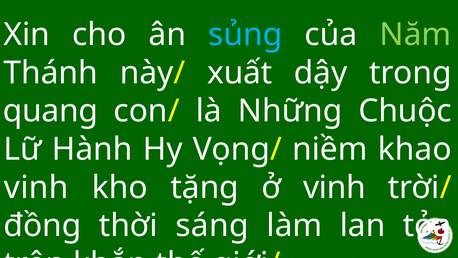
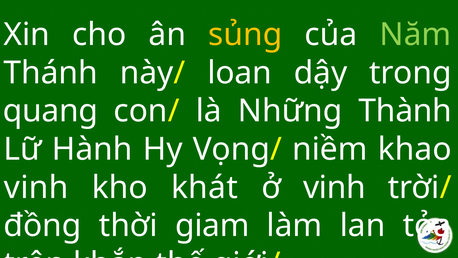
sủng colour: light blue -> yellow
xuất: xuất -> loan
Chuộc: Chuộc -> Thành
tặng: tặng -> khát
sáng: sáng -> giam
